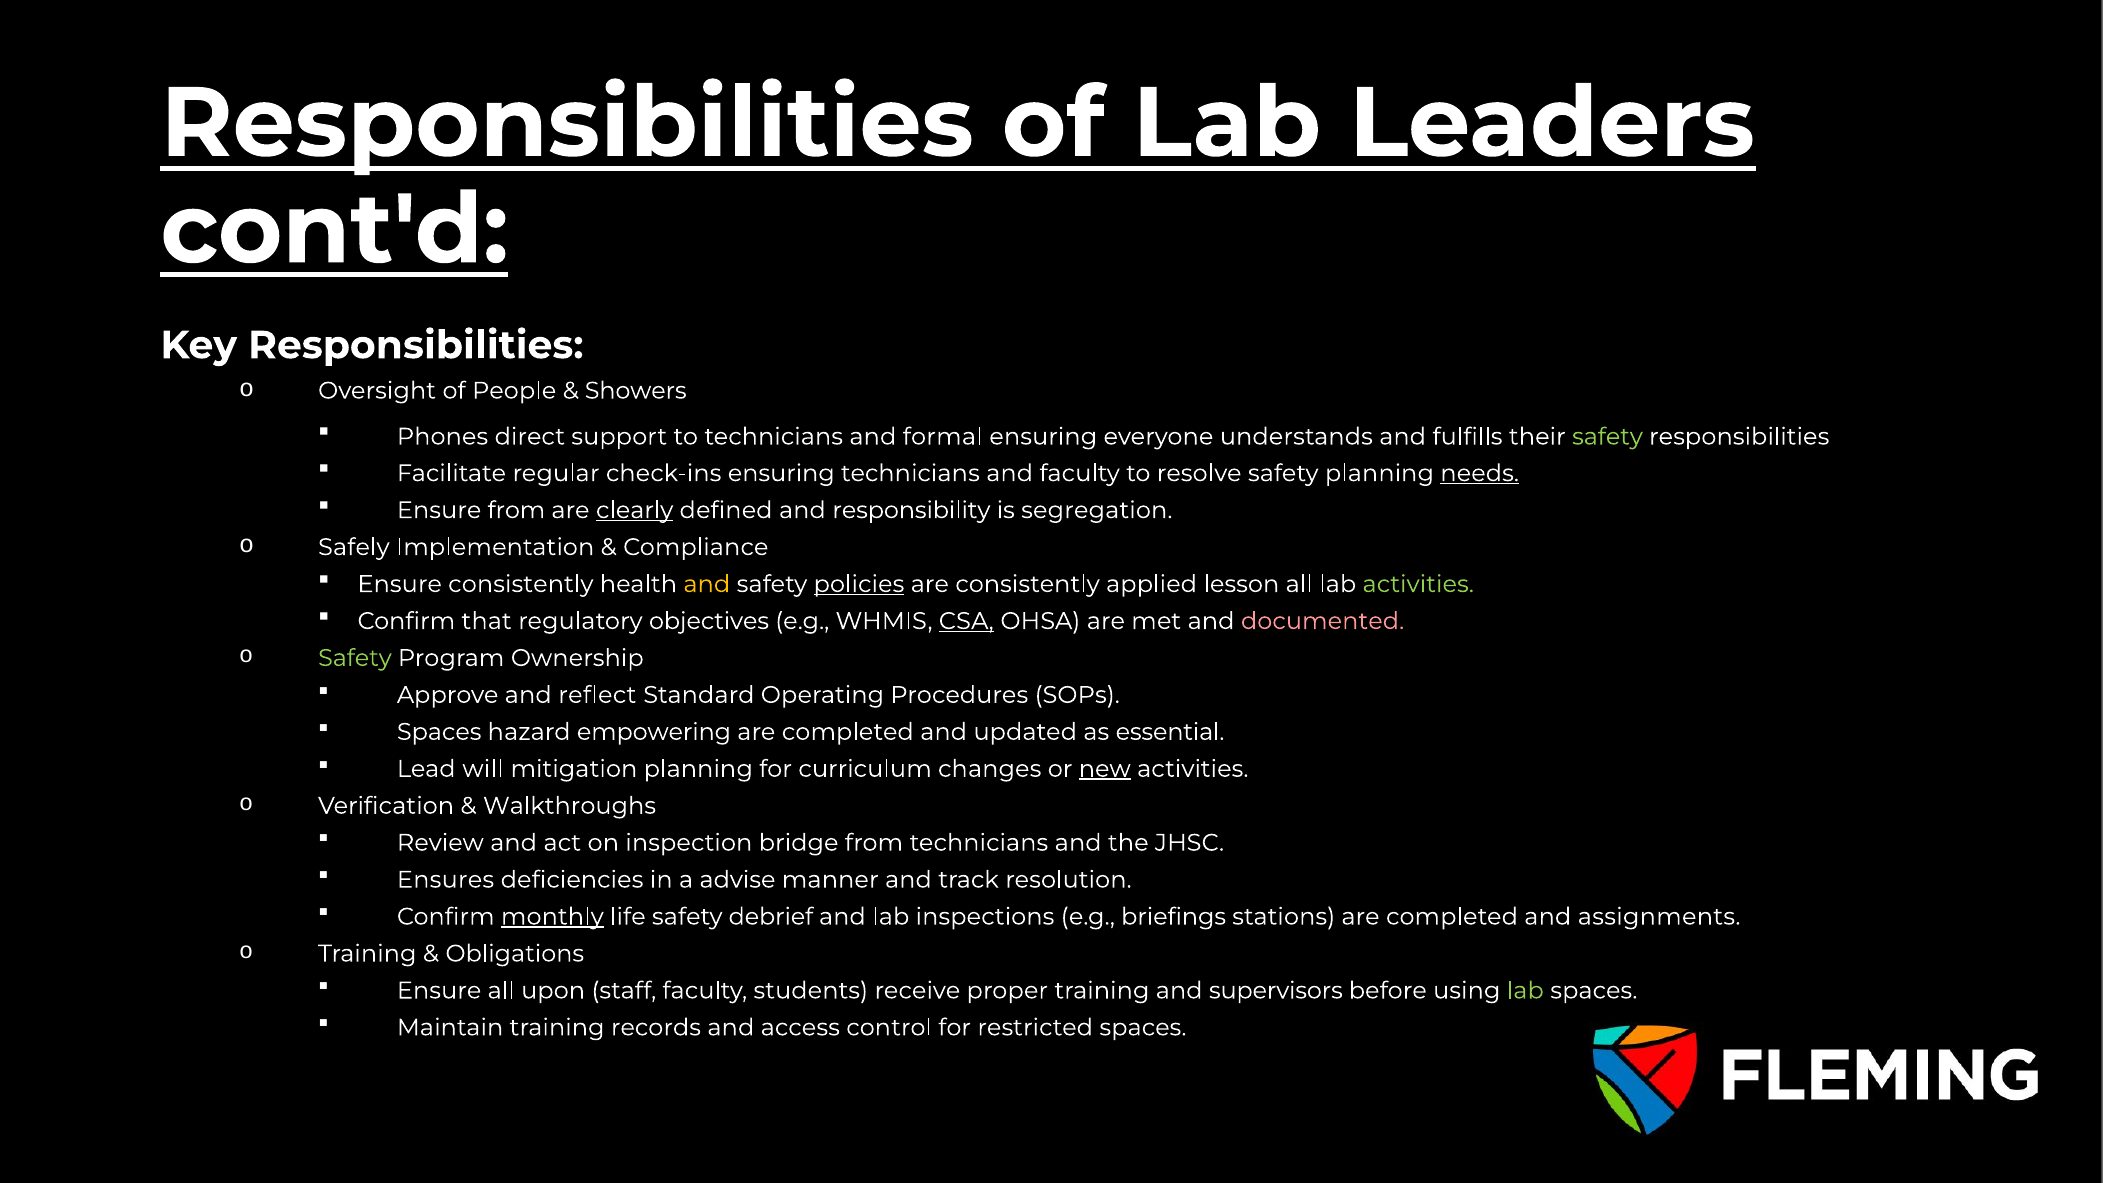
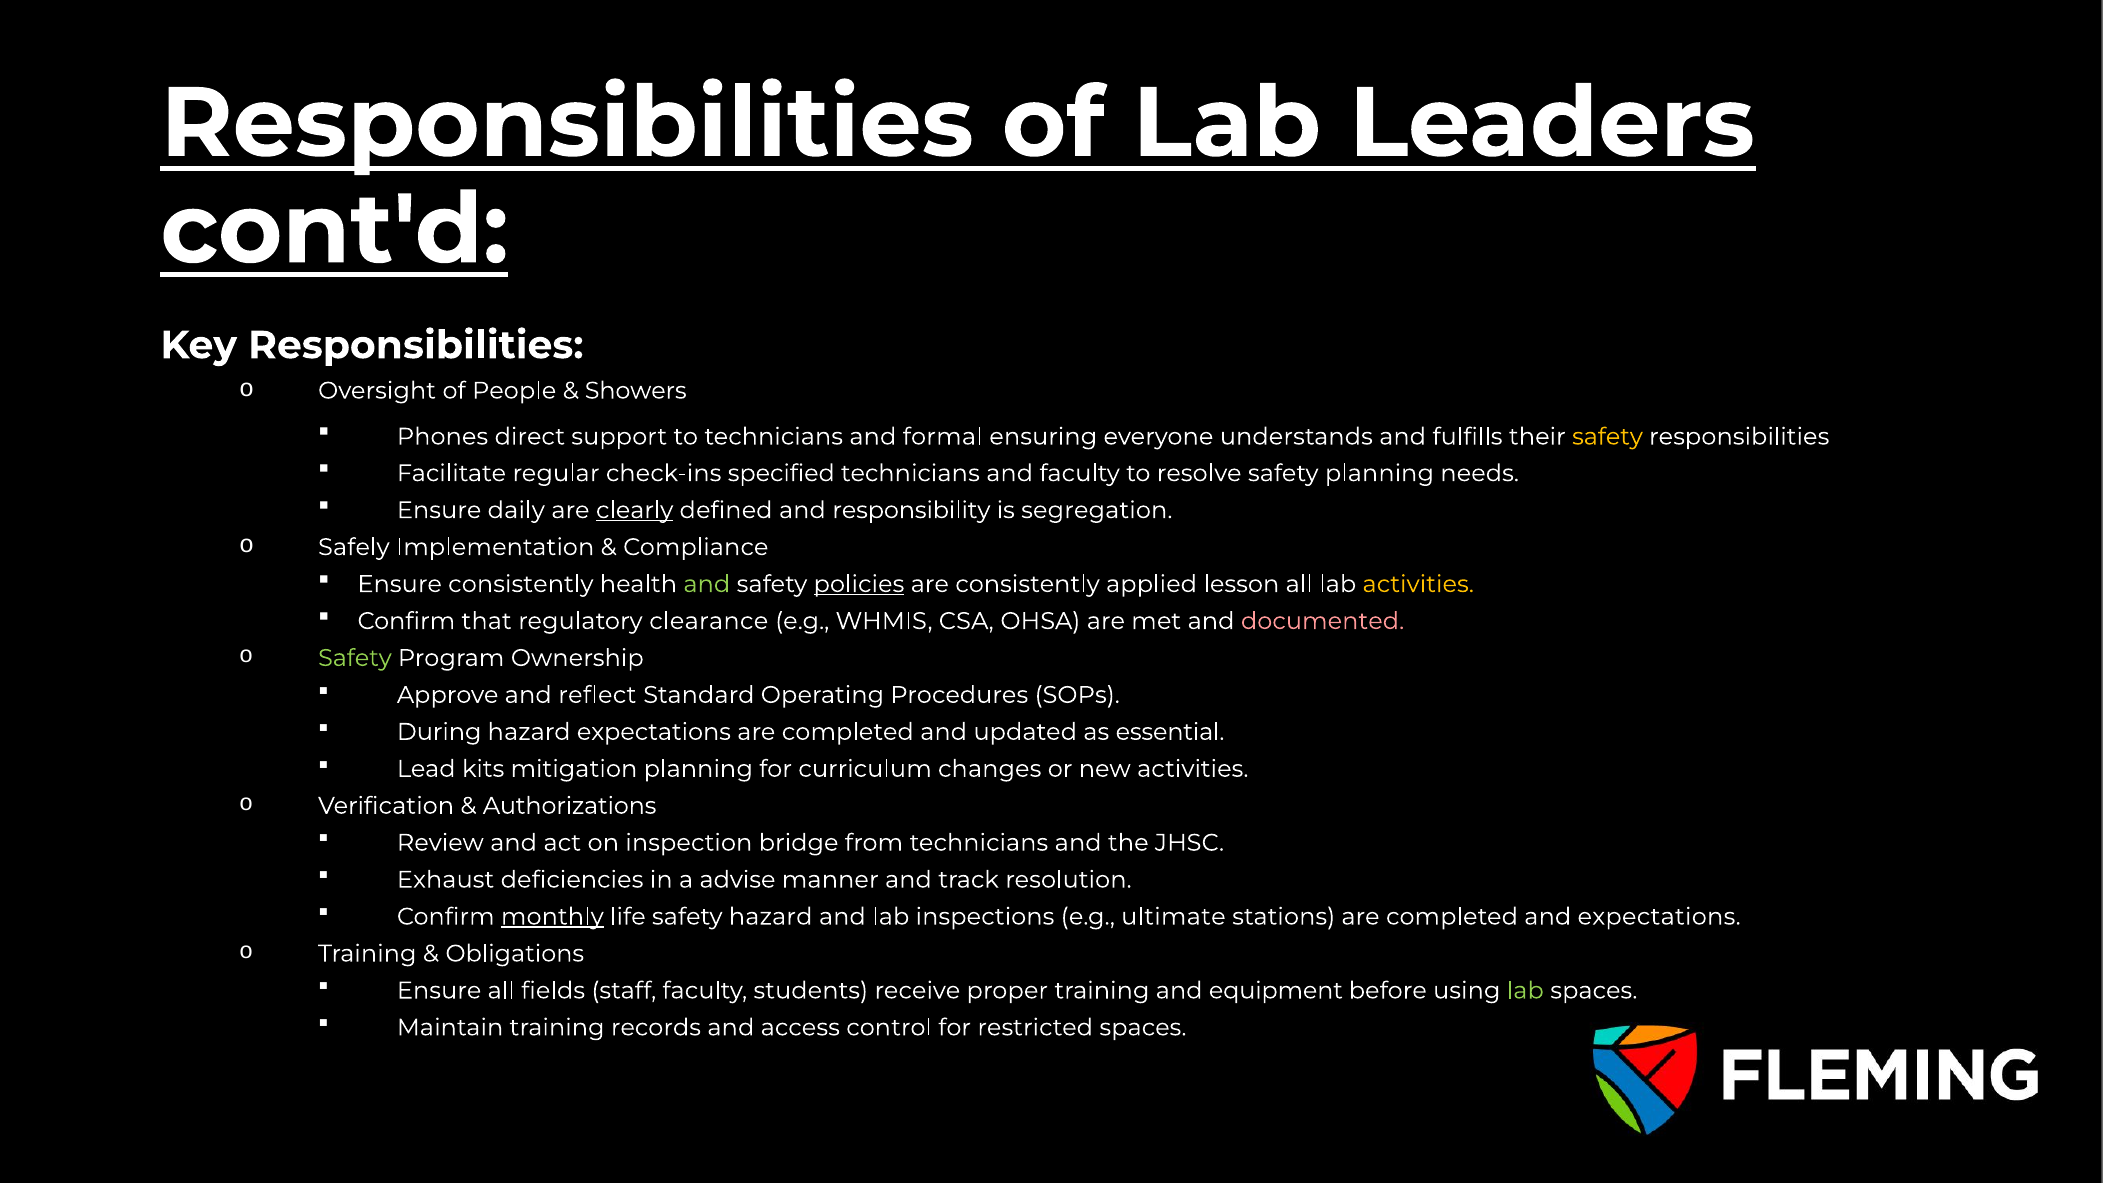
safety at (1607, 437) colour: light green -> yellow
check-ins ensuring: ensuring -> specified
needs underline: present -> none
Ensure from: from -> daily
and at (707, 584) colour: yellow -> light green
activities at (1418, 584) colour: light green -> yellow
objectives: objectives -> clearance
CSA underline: present -> none
Spaces at (439, 732): Spaces -> During
hazard empowering: empowering -> expectations
will: will -> kits
new underline: present -> none
Walkthroughs: Walkthroughs -> Authorizations
Ensures: Ensures -> Exhaust
safety debrief: debrief -> hazard
briefings: briefings -> ultimate
and assignments: assignments -> expectations
upon: upon -> fields
supervisors: supervisors -> equipment
